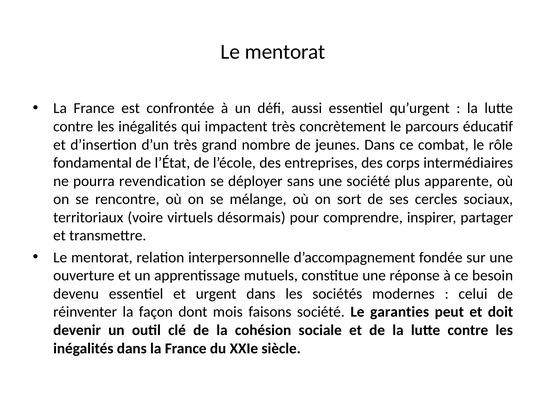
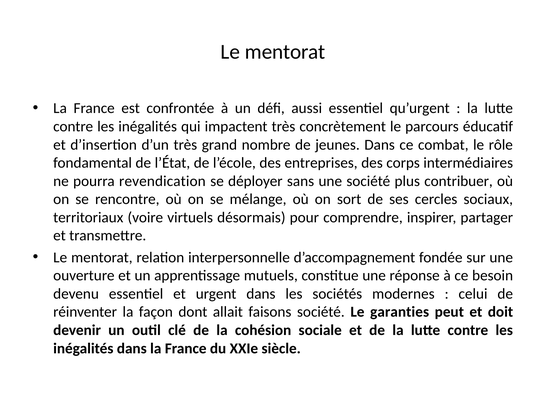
apparente: apparente -> contribuer
mois: mois -> allait
